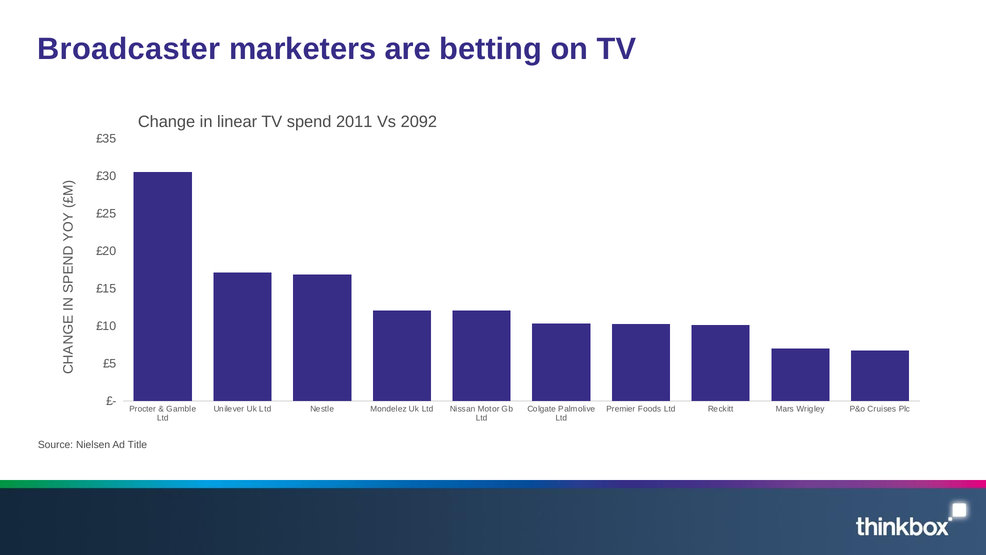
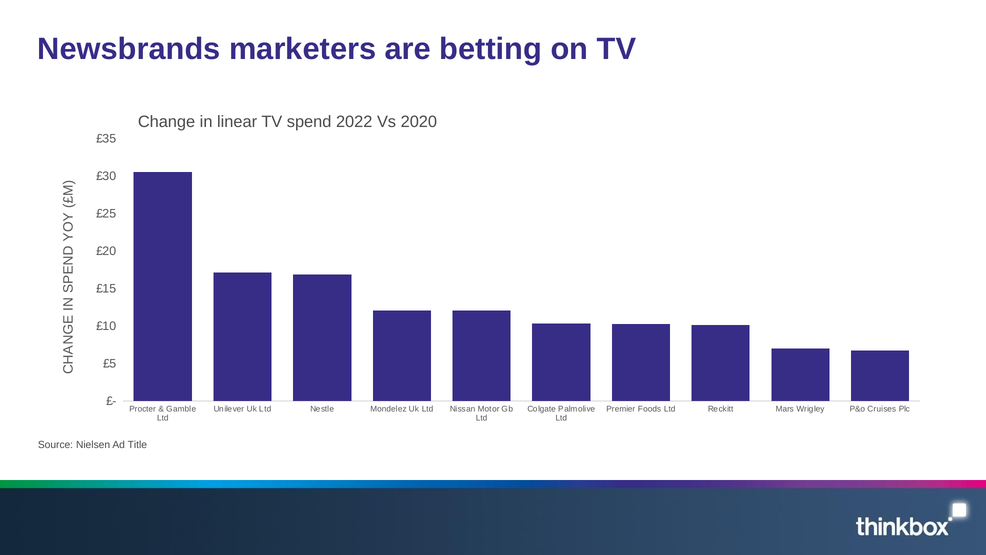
Broadcaster: Broadcaster -> Newsbrands
2011: 2011 -> 2022
2092: 2092 -> 2020
